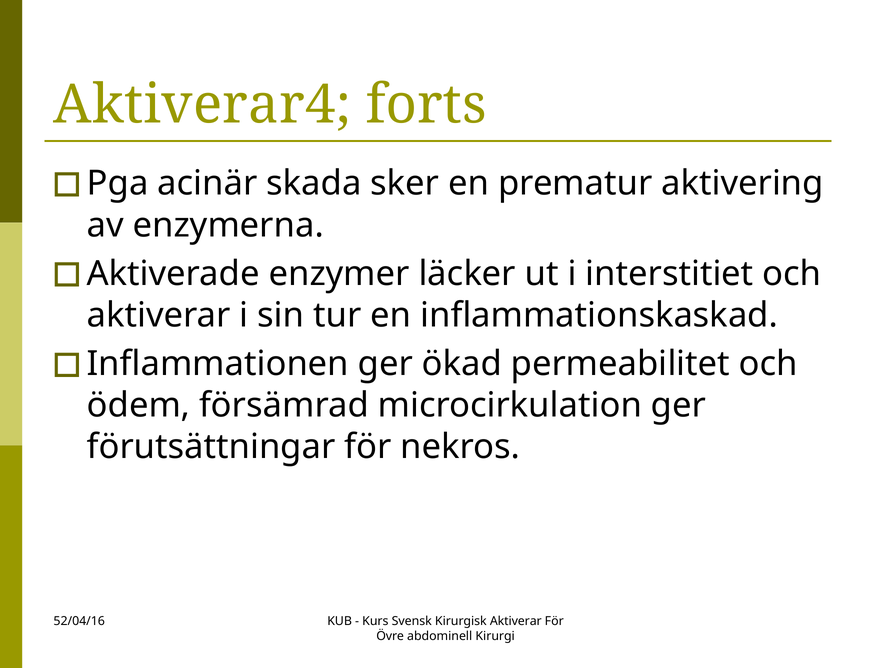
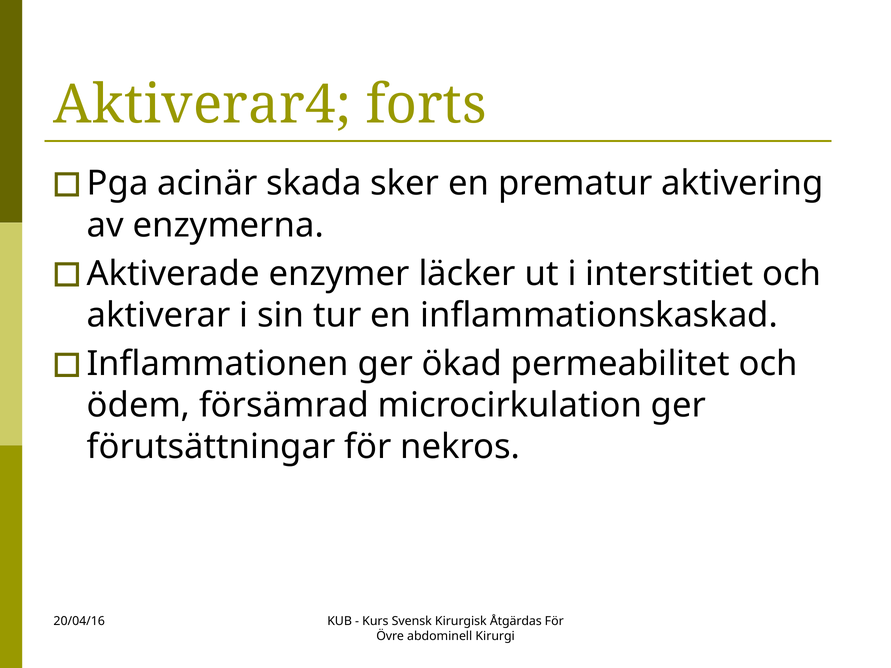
52/04/16: 52/04/16 -> 20/04/16
Kirurgisk Aktiverar: Aktiverar -> Åtgärdas
